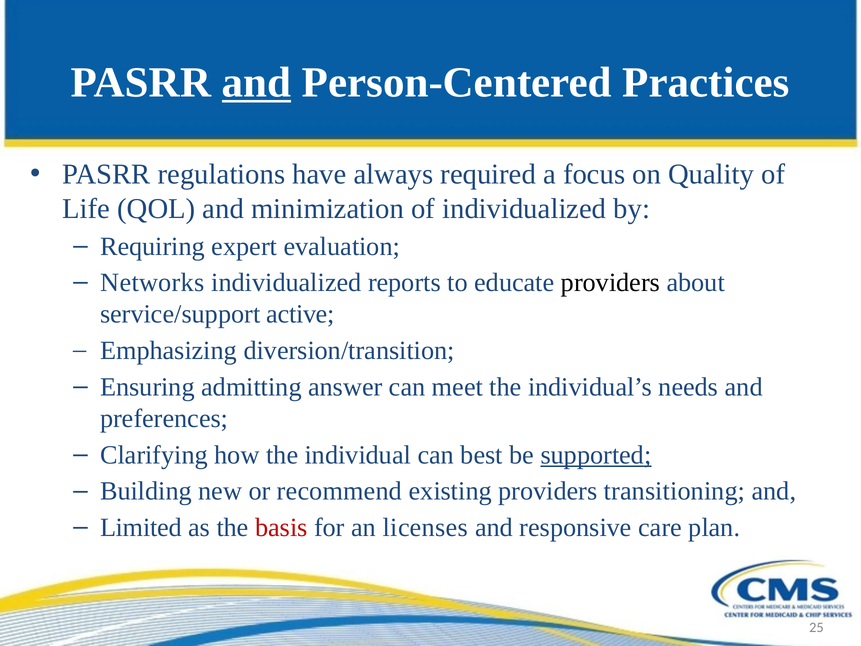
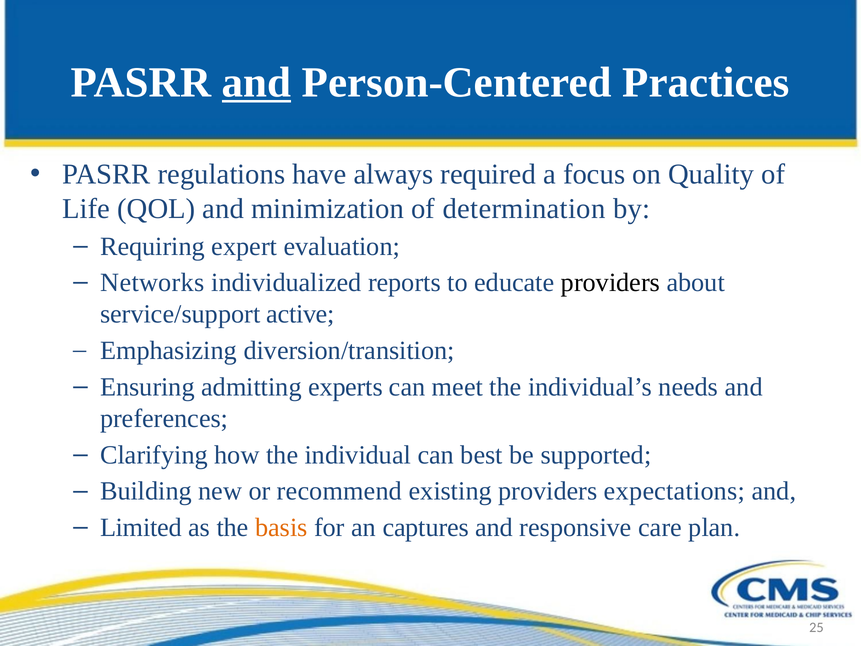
of individualized: individualized -> determination
answer: answer -> experts
supported underline: present -> none
transitioning: transitioning -> expectations
basis colour: red -> orange
licenses: licenses -> captures
